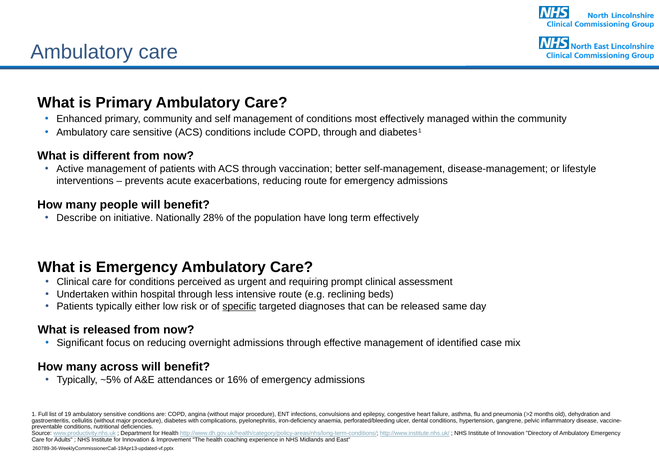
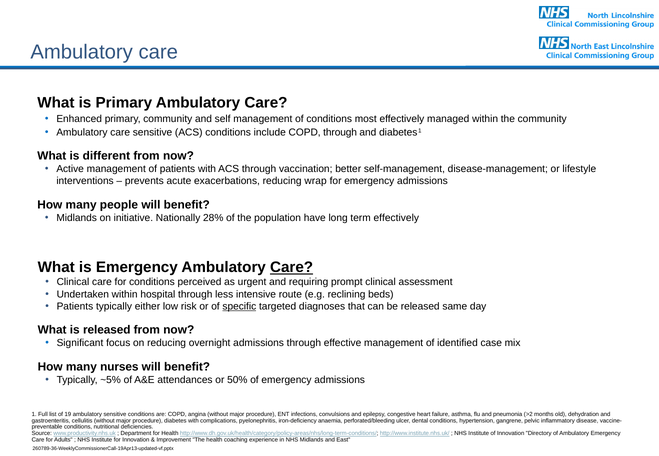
reducing route: route -> wrap
Describe at (77, 218): Describe -> Midlands
Care at (292, 267) underline: none -> present
across: across -> nurses
16%: 16% -> 50%
